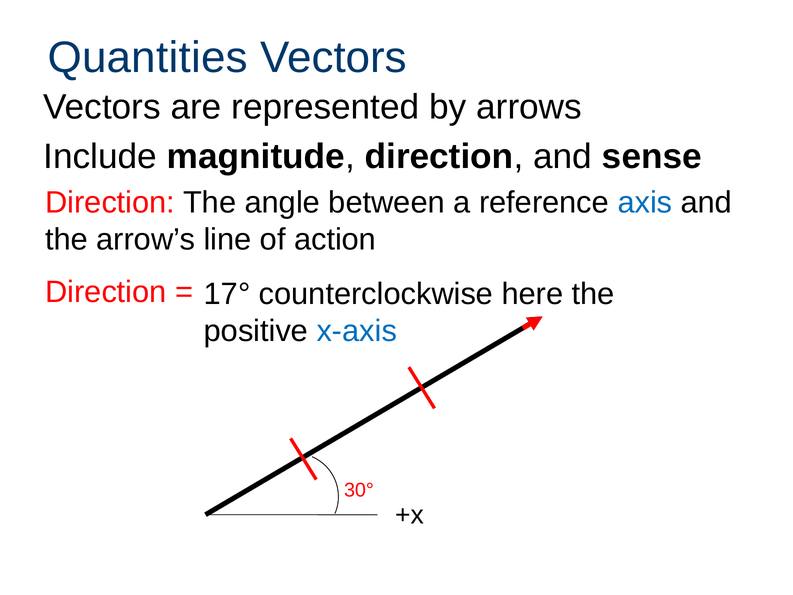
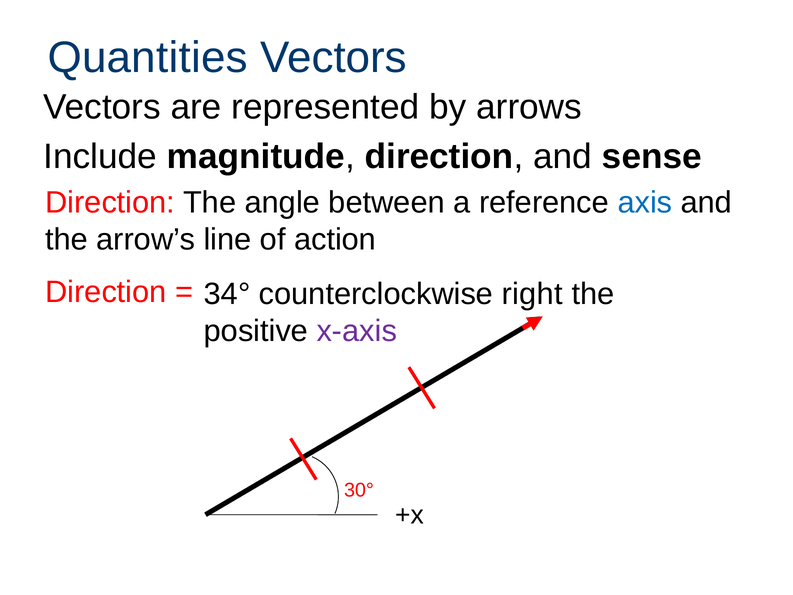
17°: 17° -> 34°
here: here -> right
x-axis colour: blue -> purple
